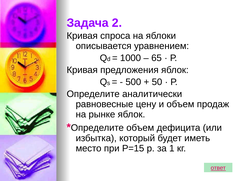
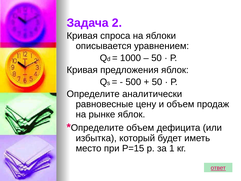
65 at (157, 58): 65 -> 50
